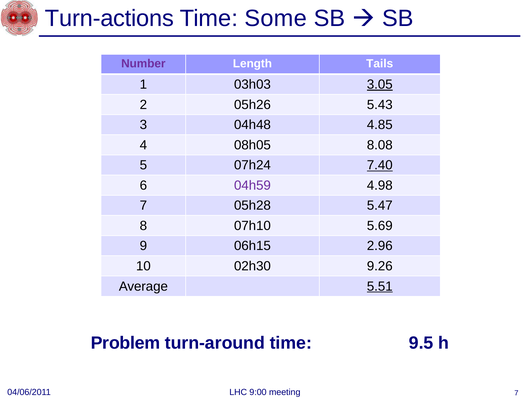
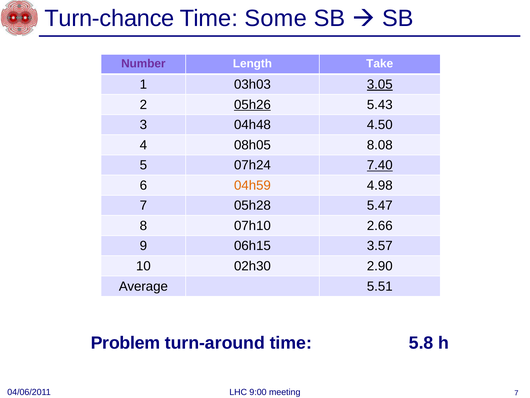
Turn-actions: Turn-actions -> Turn-chance
Tails: Tails -> Take
05h26 underline: none -> present
4.85: 4.85 -> 4.50
04h59 colour: purple -> orange
5.69: 5.69 -> 2.66
2.96: 2.96 -> 3.57
9.26: 9.26 -> 2.90
5.51 underline: present -> none
9.5: 9.5 -> 5.8
